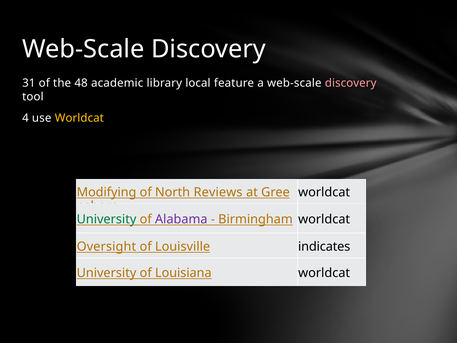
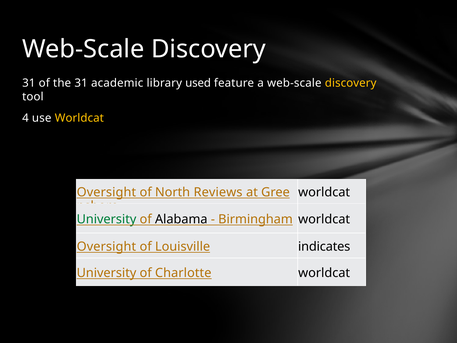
the 48: 48 -> 31
local: local -> used
discovery at (351, 83) colour: pink -> yellow
Modifying at (106, 192): Modifying -> Oversight
Alabama colour: purple -> black
Louisiana: Louisiana -> Charlotte
